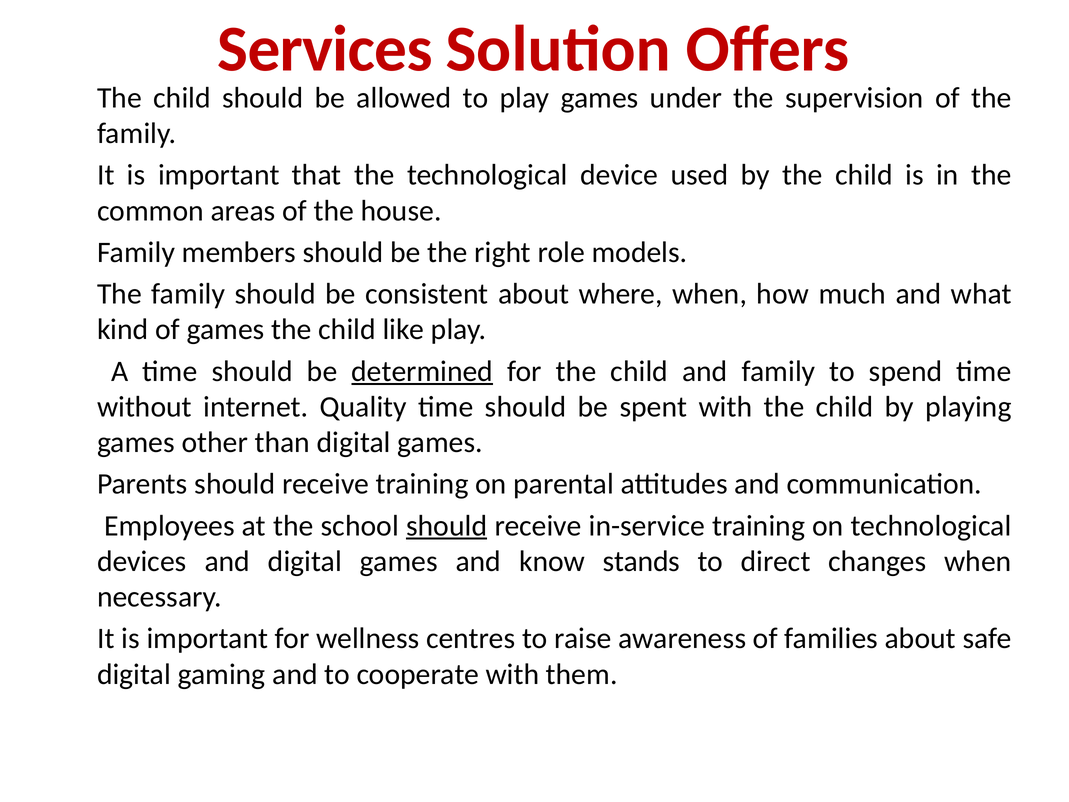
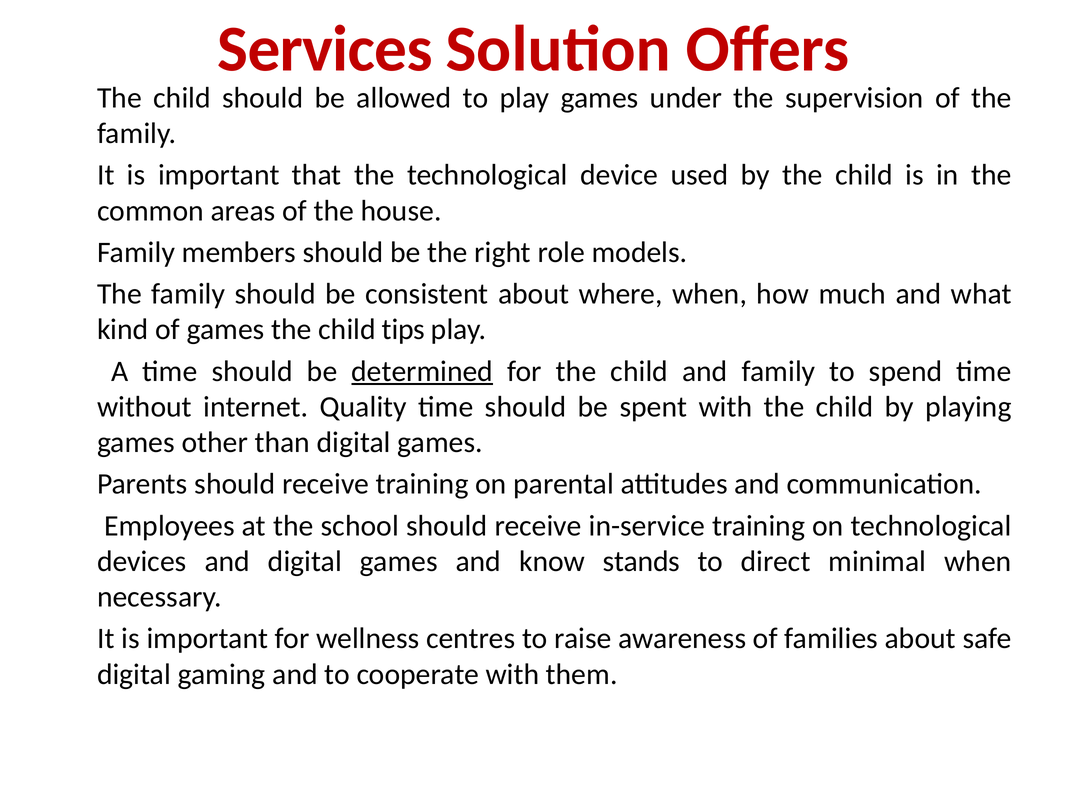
like: like -> tips
should at (447, 526) underline: present -> none
changes: changes -> minimal
